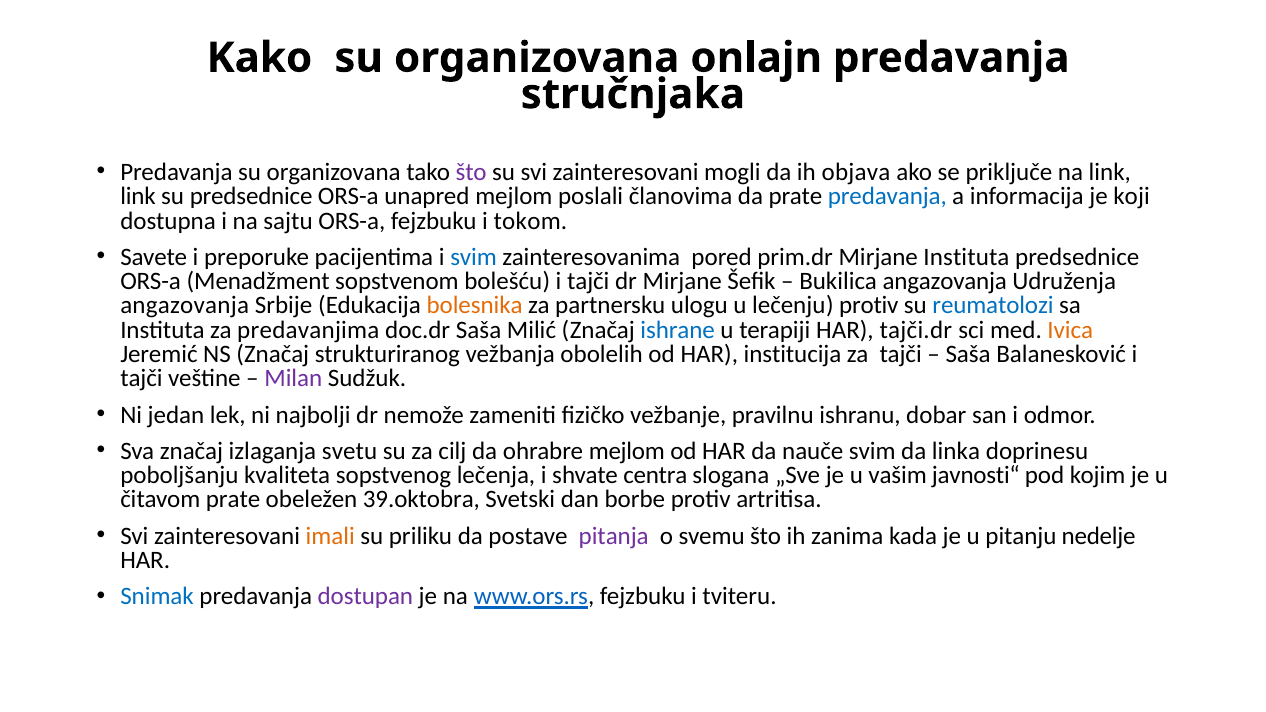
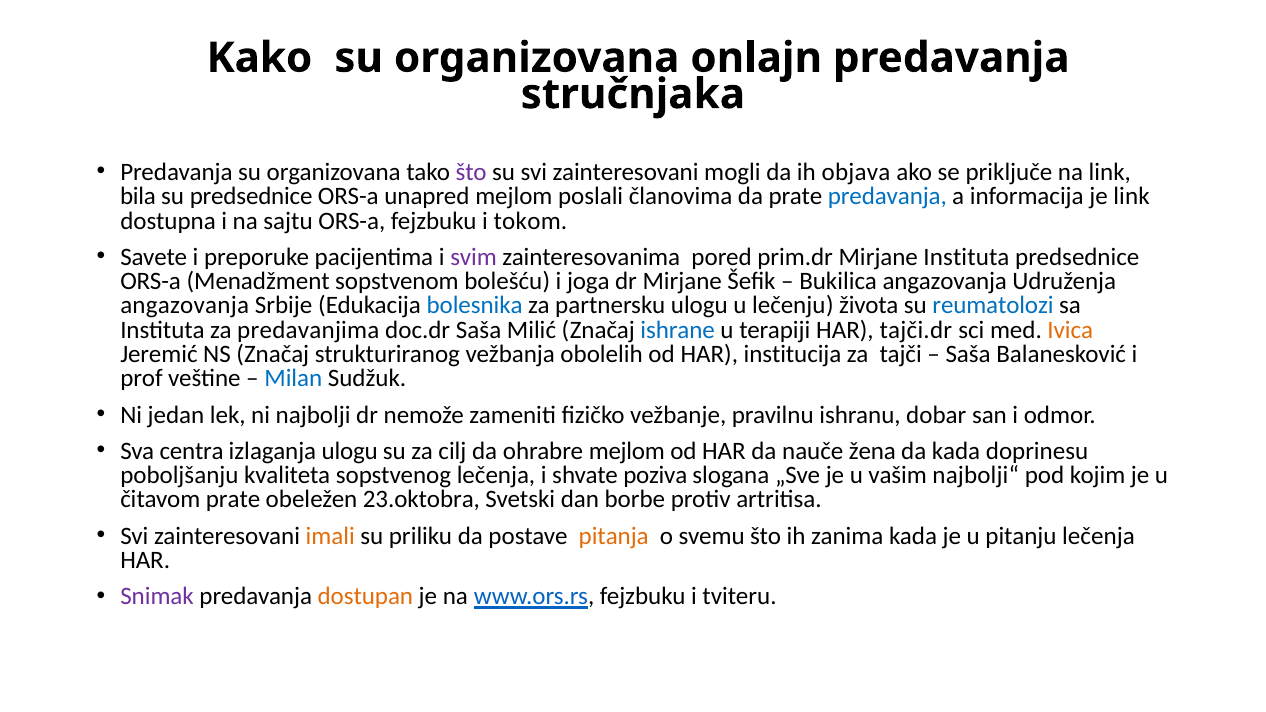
link at (138, 196): link -> bila
je koji: koji -> link
svim at (474, 257) colour: blue -> purple
bolešću i tajči: tajči -> joga
bolesnika colour: orange -> blue
lečenju protiv: protiv -> života
tajči at (141, 379): tajči -> prof
Milan colour: purple -> blue
Sva značaj: značaj -> centra
izlaganja svetu: svetu -> ulogu
nauče svim: svim -> žena
da linka: linka -> kada
centra: centra -> poziva
javnosti“: javnosti“ -> najbolji“
39.oktobra: 39.oktobra -> 23.oktobra
pitanja colour: purple -> orange
pitanju nedelje: nedelje -> lečenja
Snimak colour: blue -> purple
dostupan colour: purple -> orange
